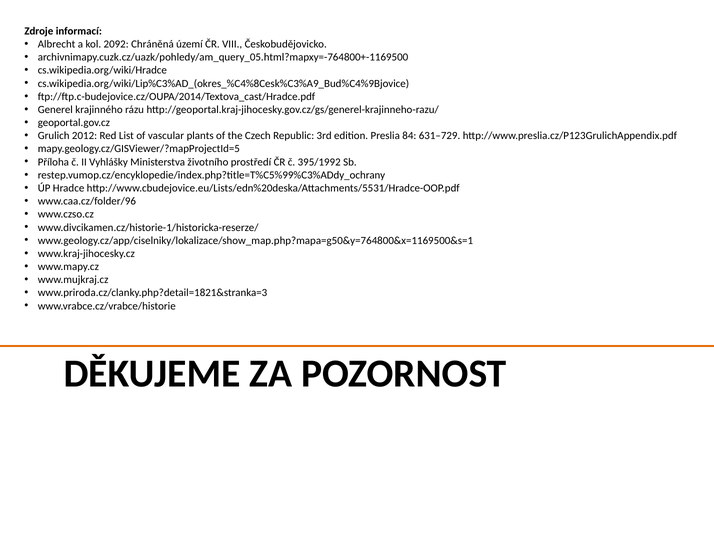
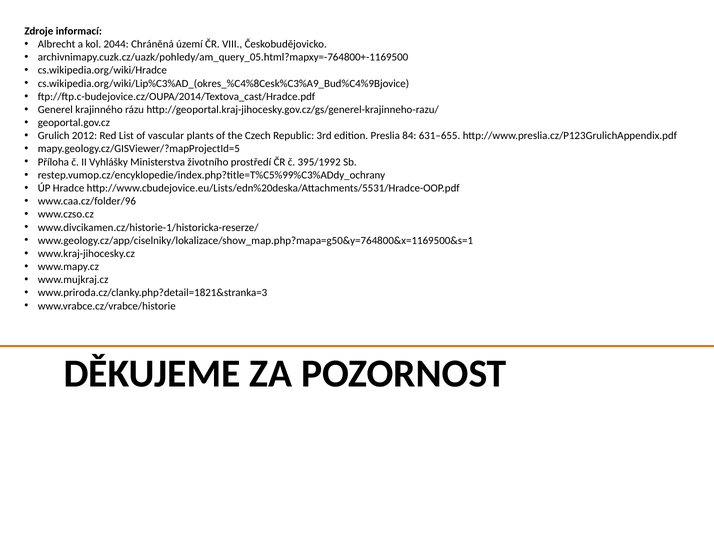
2092: 2092 -> 2044
631–729: 631–729 -> 631–655
